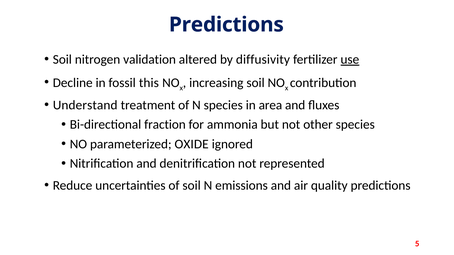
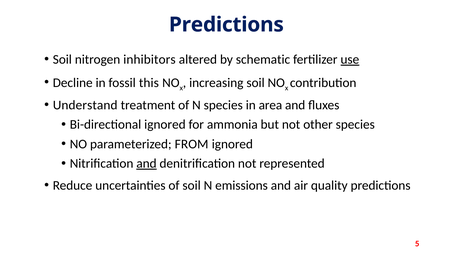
validation: validation -> inhibitors
diffusivity: diffusivity -> schematic
Bi-directional fraction: fraction -> ignored
OXIDE: OXIDE -> FROM
and at (146, 164) underline: none -> present
